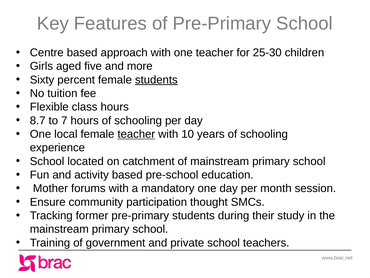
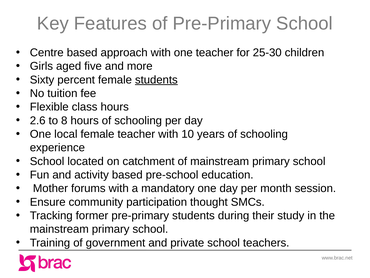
8.7: 8.7 -> 2.6
7: 7 -> 8
teacher at (136, 134) underline: present -> none
